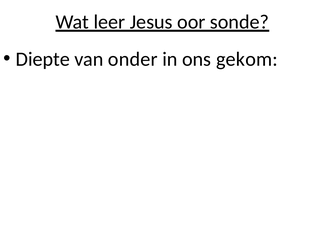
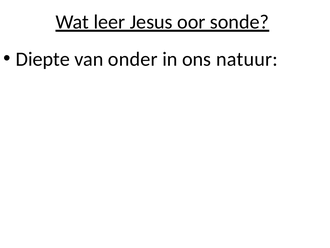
gekom: gekom -> natuur
